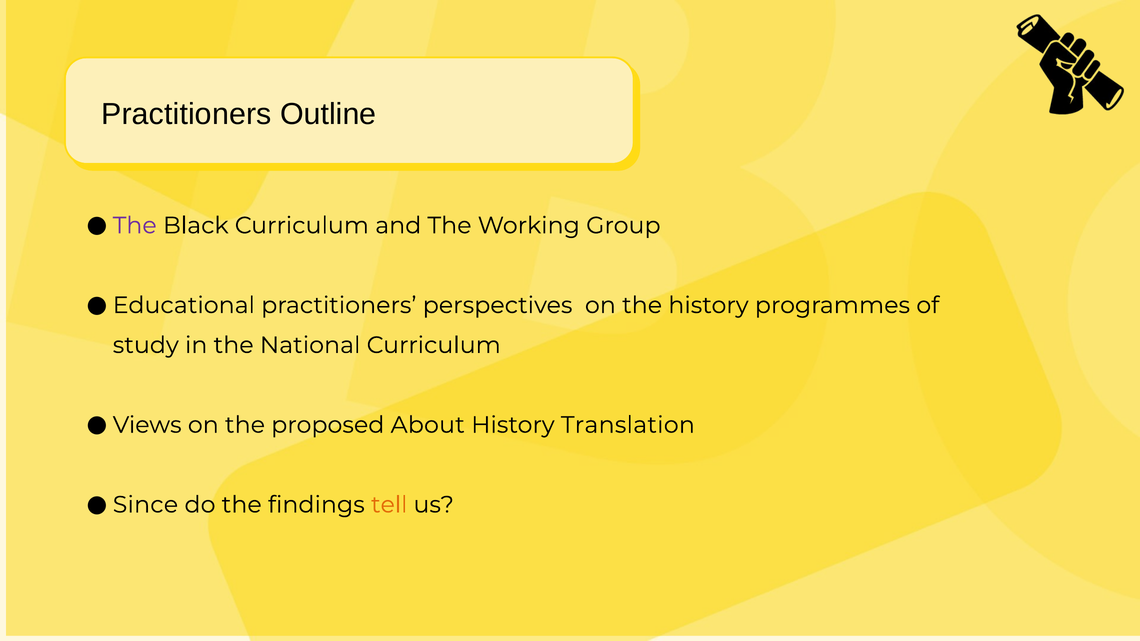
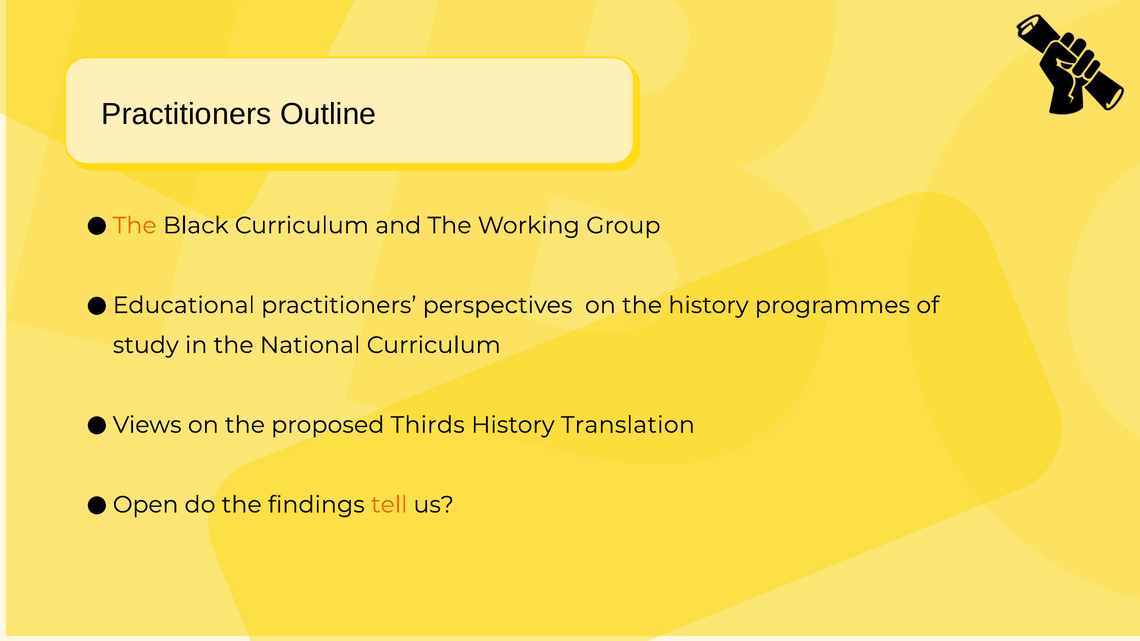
The at (135, 226) colour: purple -> orange
About: About -> Thirds
Since: Since -> Open
